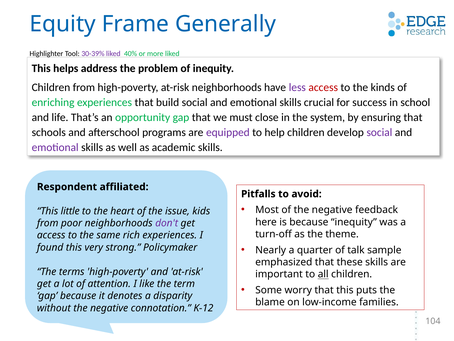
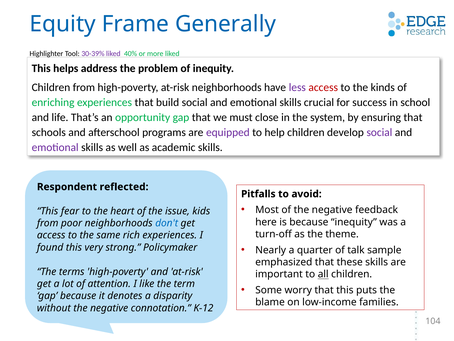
affiliated: affiliated -> reflected
little: little -> fear
don't colour: purple -> blue
